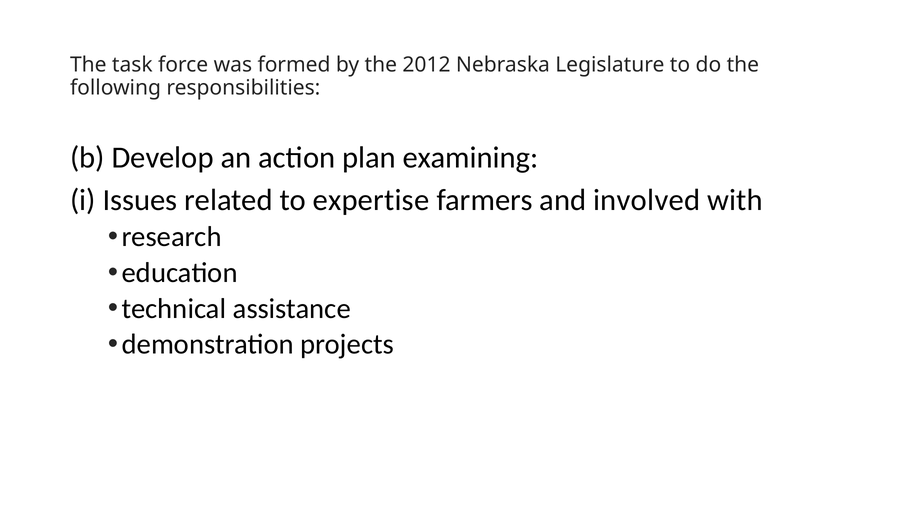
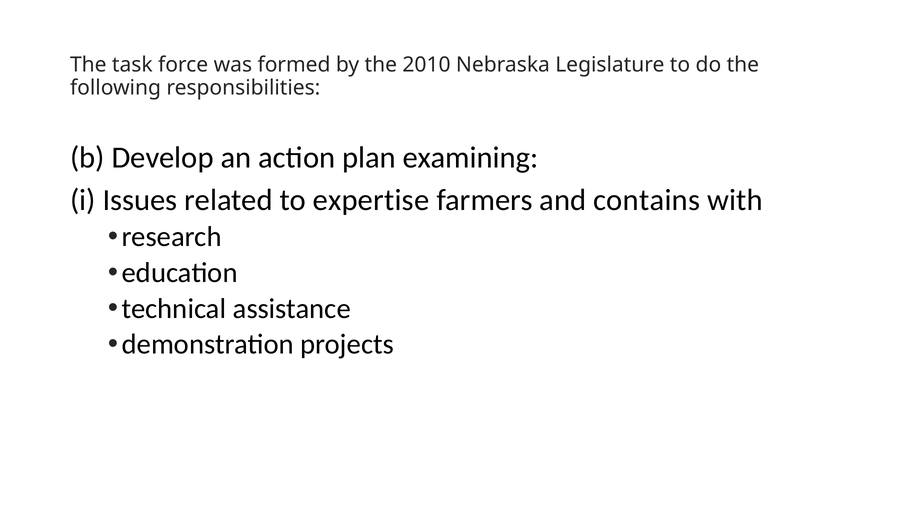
2012: 2012 -> 2010
involved: involved -> contains
